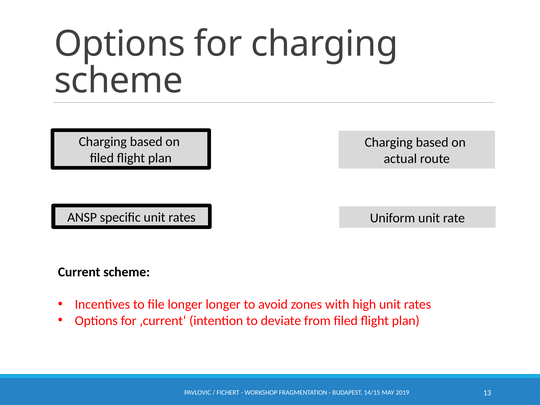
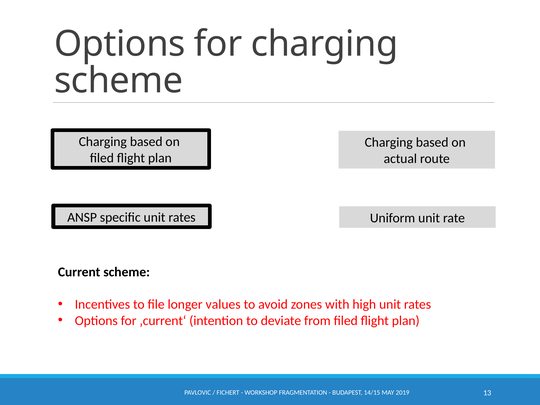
longer longer: longer -> values
